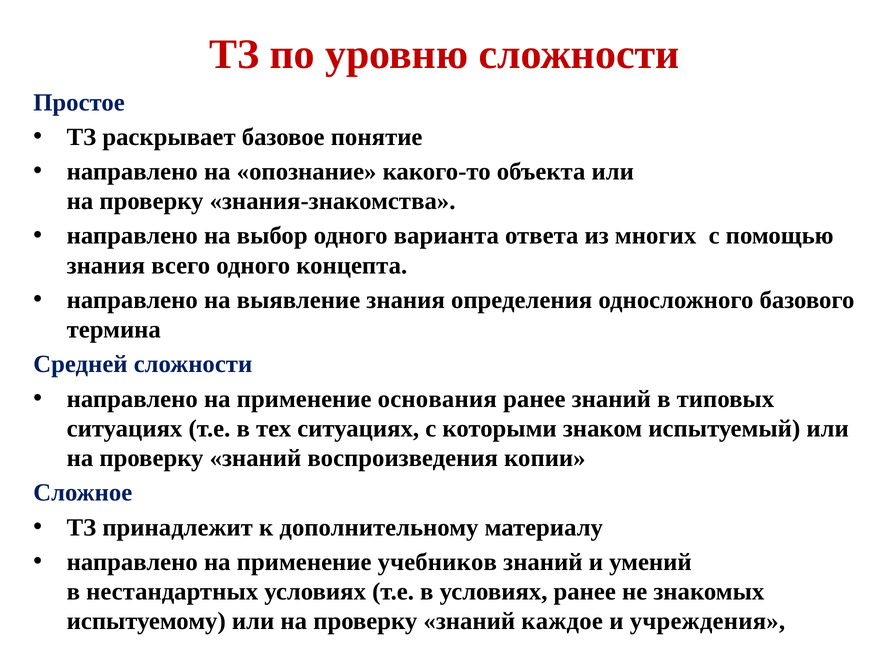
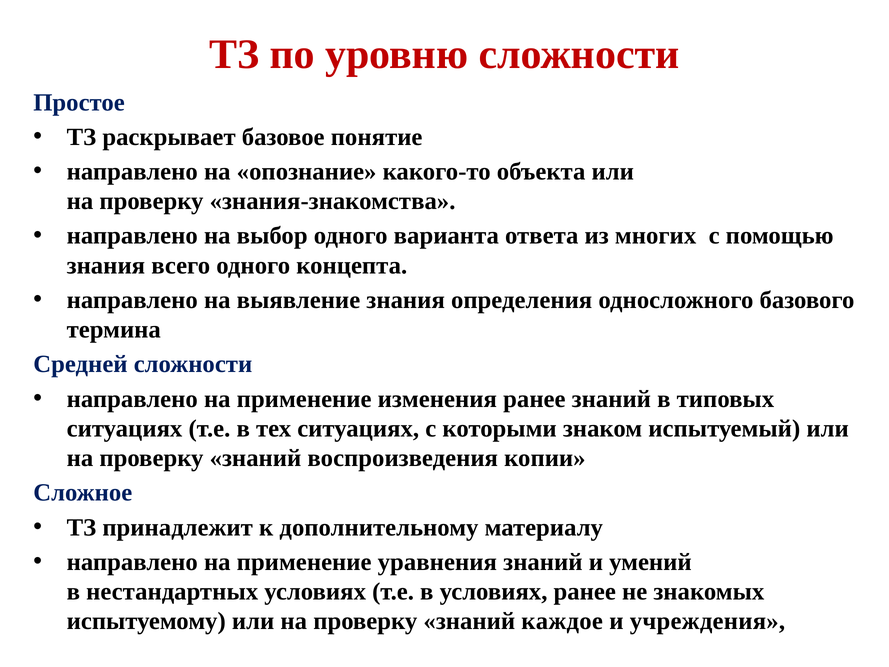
основания: основания -> изменения
учебников: учебников -> уравнения
